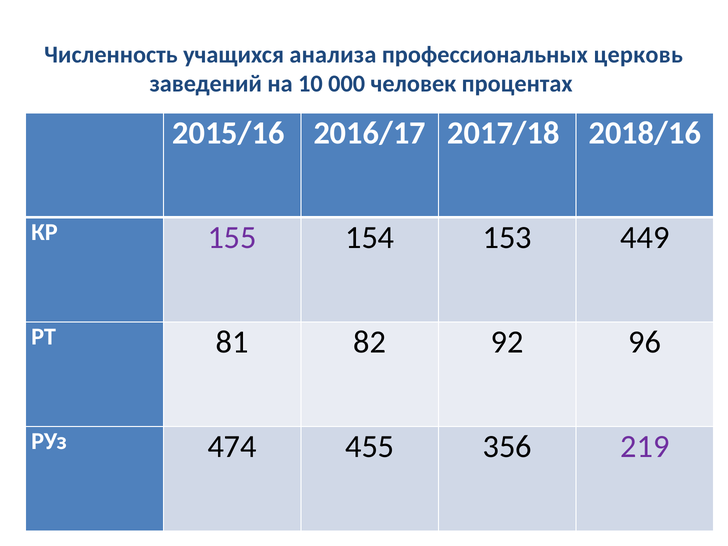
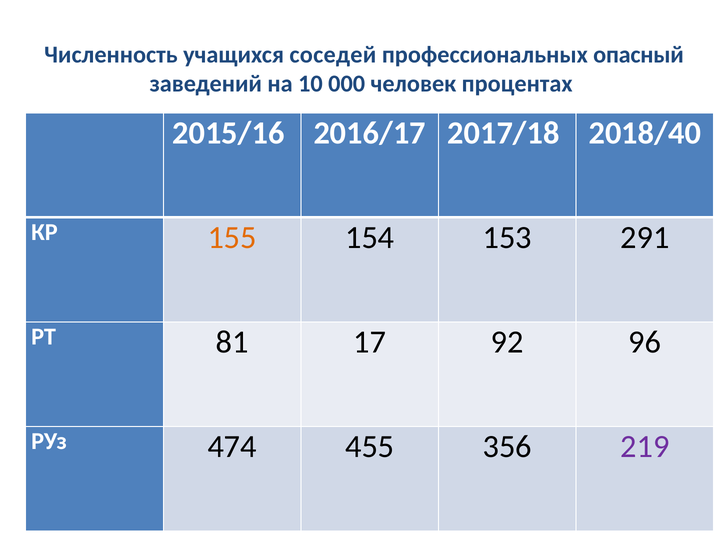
анализа: анализа -> соседей
церковь: церковь -> опасный
2018/16: 2018/16 -> 2018/40
155 colour: purple -> orange
449: 449 -> 291
82: 82 -> 17
